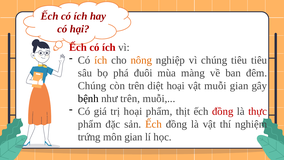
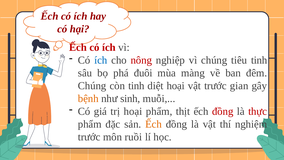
ích at (101, 60) colour: orange -> blue
nông colour: orange -> red
tiêu tiêu: tiêu -> tinh
còn trên: trên -> tinh
vật muỗi: muỗi -> trước
bệnh colour: black -> orange
như trên: trên -> sinh
trứng at (89, 137): trứng -> trước
môn gian: gian -> ruồi
